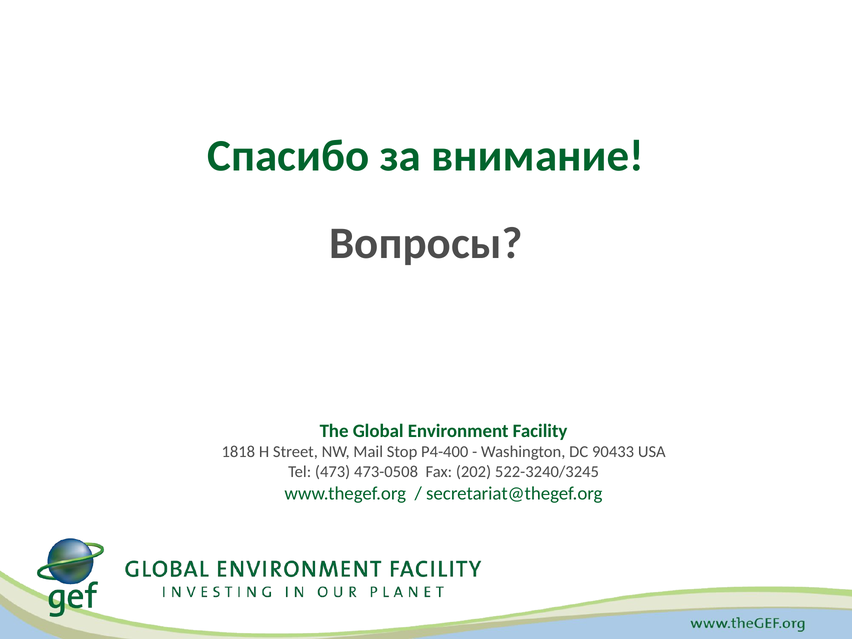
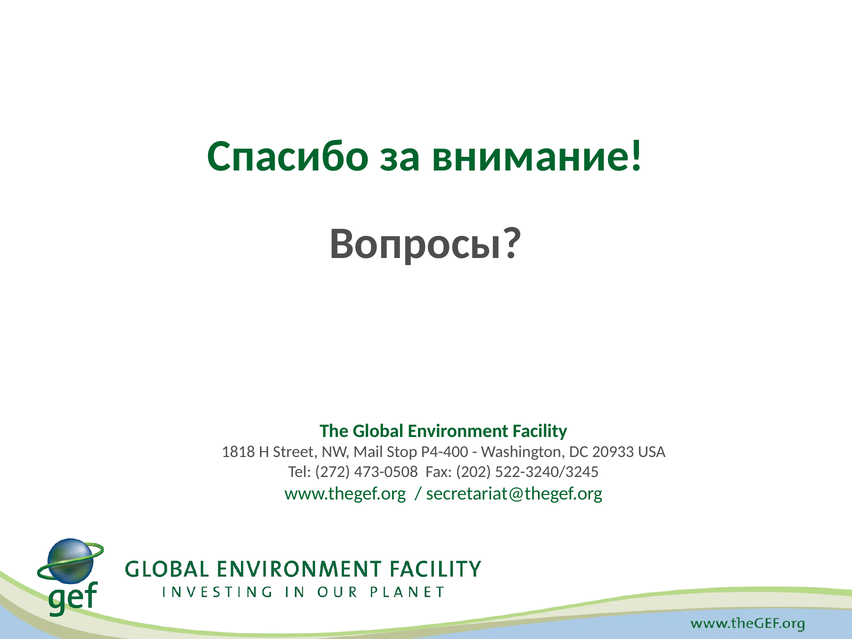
90433: 90433 -> 20933
473: 473 -> 272
